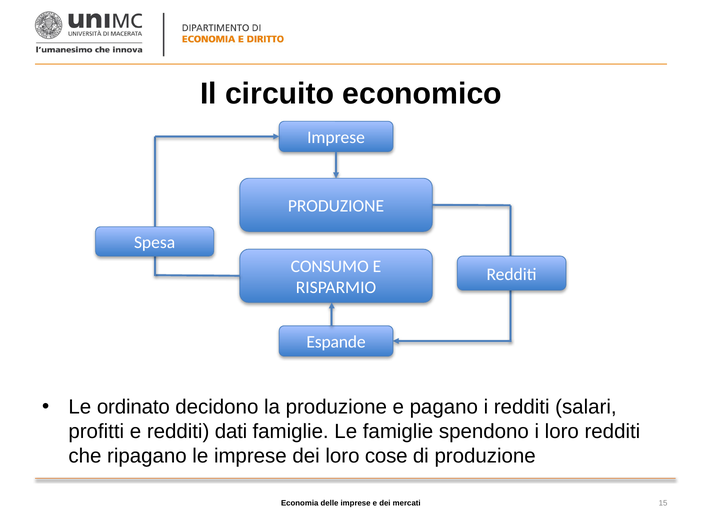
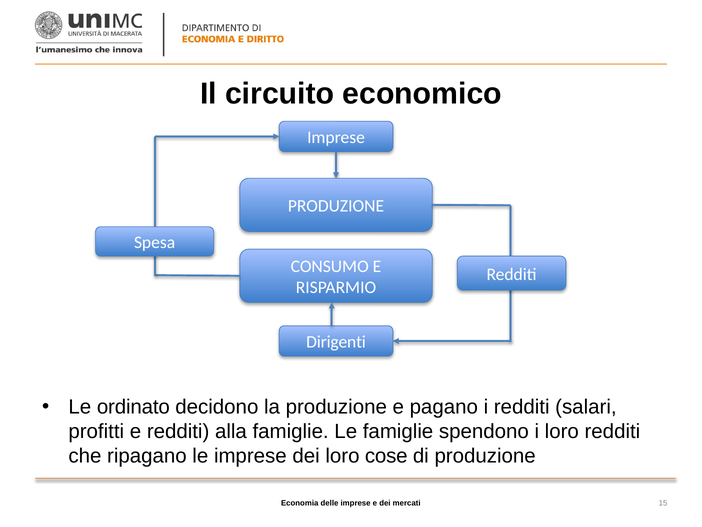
Espande: Espande -> Dirigenti
dati: dati -> alla
